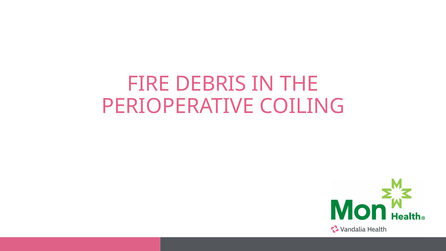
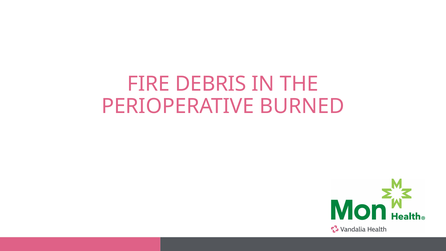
COILING: COILING -> BURNED
